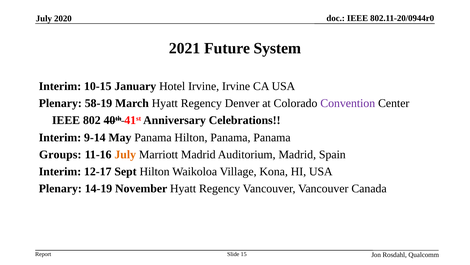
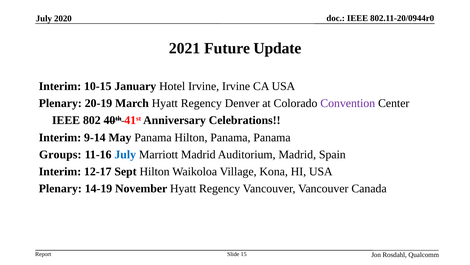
System: System -> Update
58-19: 58-19 -> 20-19
July at (125, 154) colour: orange -> blue
